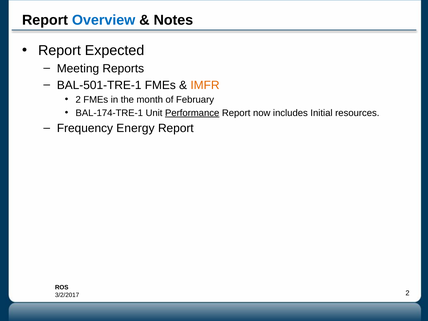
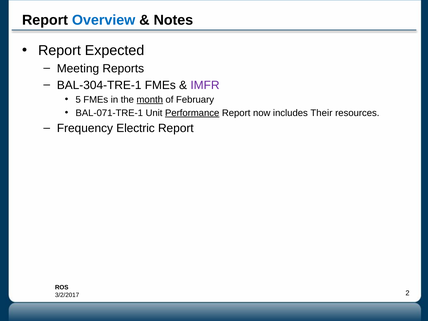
BAL-501-TRE-1: BAL-501-TRE-1 -> BAL-304-TRE-1
IMFR colour: orange -> purple
2 at (78, 100): 2 -> 5
month underline: none -> present
BAL-174-TRE-1: BAL-174-TRE-1 -> BAL-071-TRE-1
Initial: Initial -> Their
Energy: Energy -> Electric
